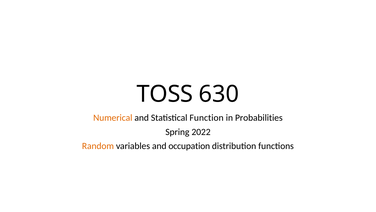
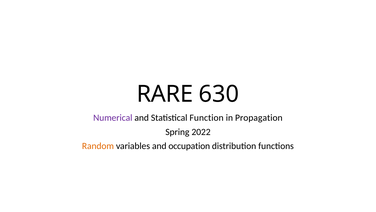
TOSS: TOSS -> RARE
Numerical colour: orange -> purple
Probabilities: Probabilities -> Propagation
